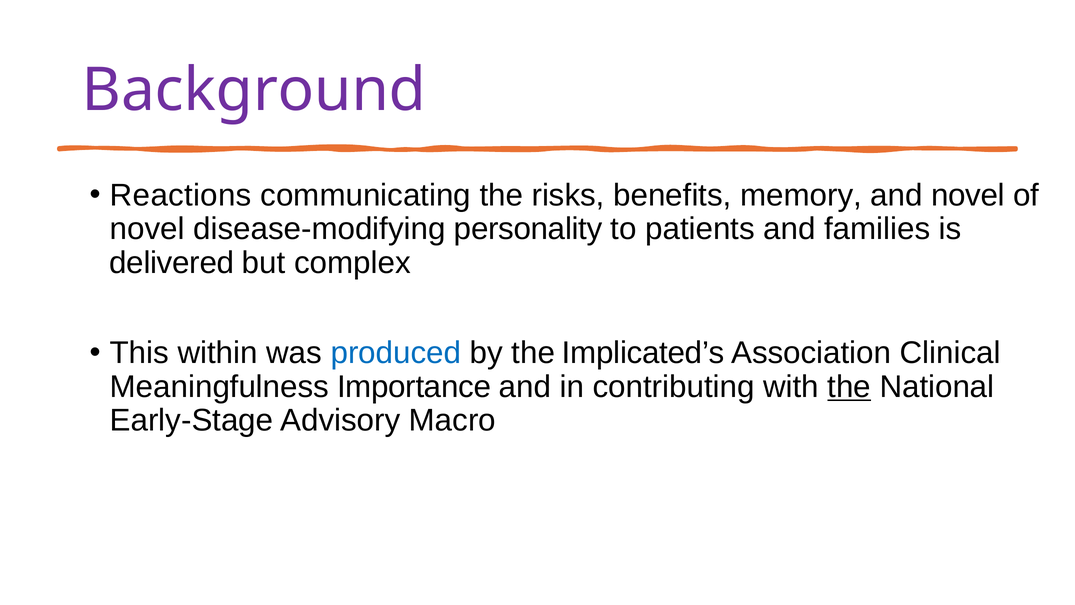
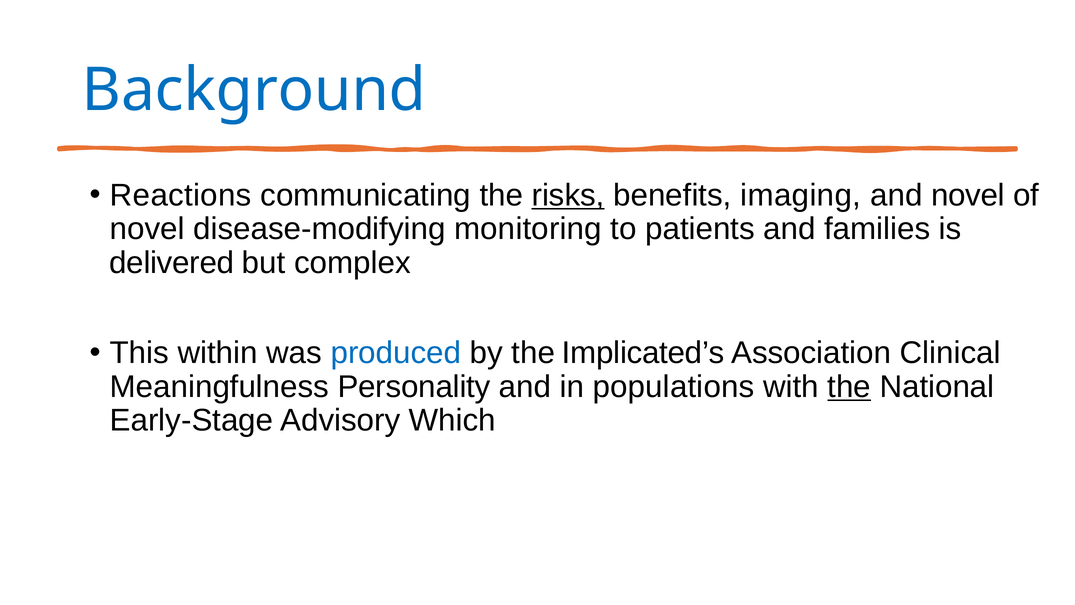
Background colour: purple -> blue
risks underline: none -> present
memory: memory -> imaging
personality: personality -> monitoring
Importance: Importance -> Personality
contributing: contributing -> populations
Macro: Macro -> Which
